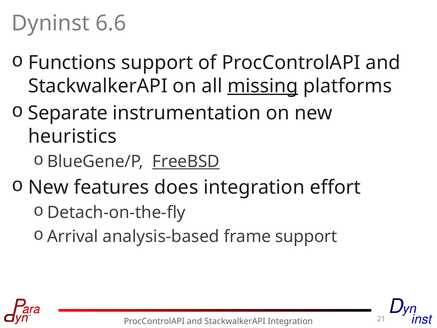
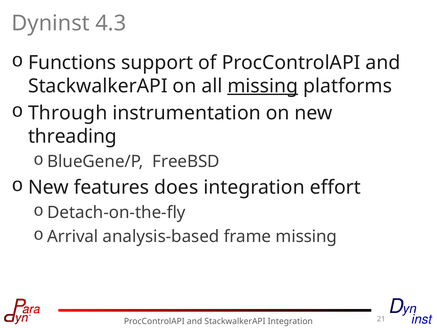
6.6: 6.6 -> 4.3
Separate: Separate -> Through
heuristics: heuristics -> threading
FreeBSD underline: present -> none
frame support: support -> missing
